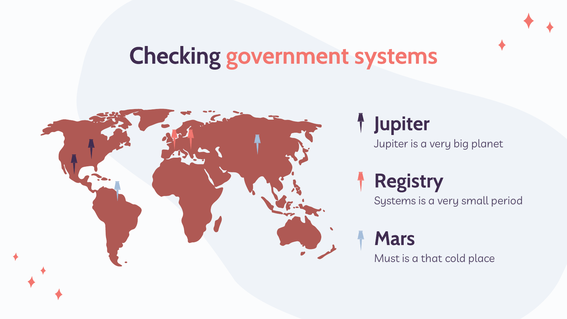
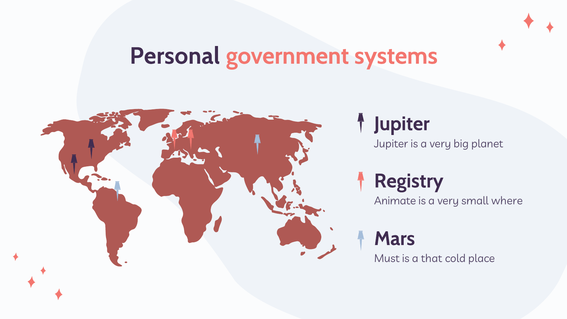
Checking: Checking -> Personal
Systems at (395, 201): Systems -> Animate
period: period -> where
